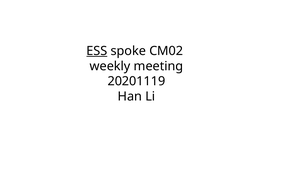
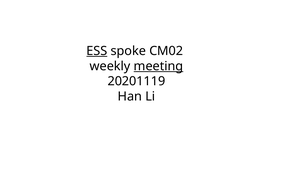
meeting underline: none -> present
